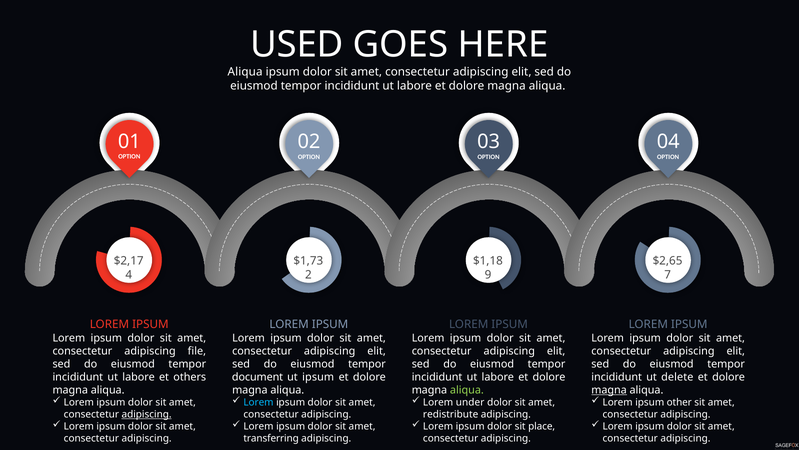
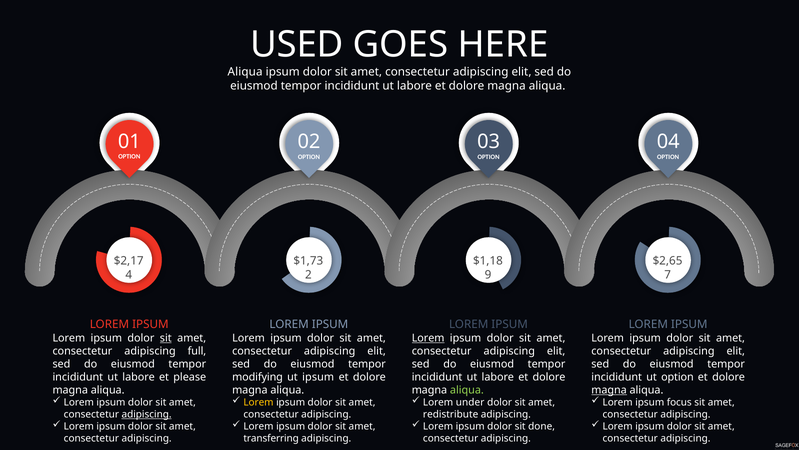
sit at (166, 338) underline: none -> present
Lorem at (428, 338) underline: none -> present
file: file -> full
others: others -> please
document: document -> modifying
ut delete: delete -> option
Lorem at (258, 402) colour: light blue -> yellow
other: other -> focus
place: place -> done
